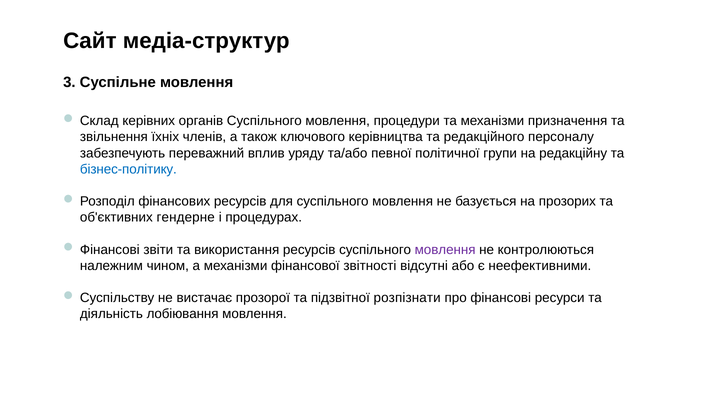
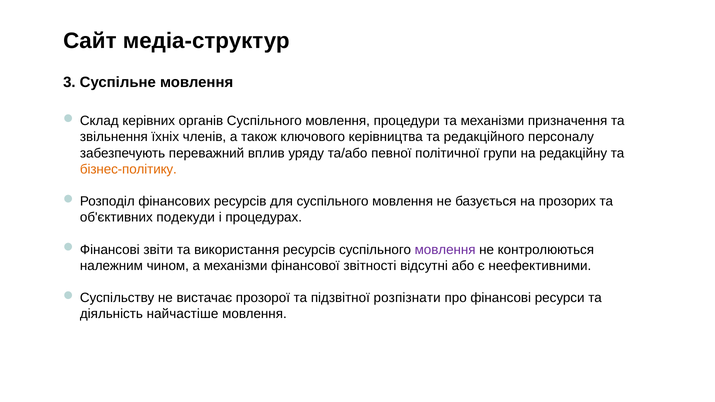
бізнес-політику colour: blue -> orange
гендерне: гендерне -> подекуди
лобіювання: лобіювання -> найчастіше
